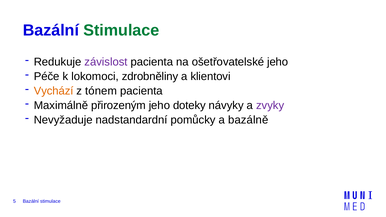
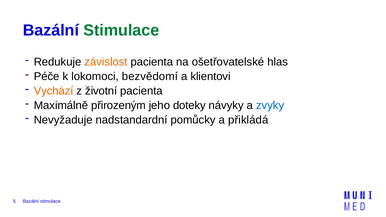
závislost colour: purple -> orange
ošetřovatelské jeho: jeho -> hlas
zdrobněliny: zdrobněliny -> bezvědomí
tónem: tónem -> životní
zvyky colour: purple -> blue
bazálně: bazálně -> přikládá
